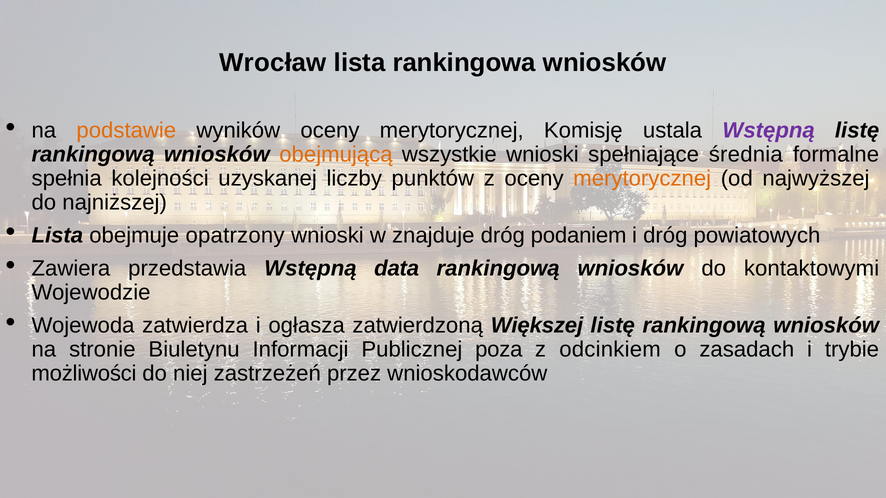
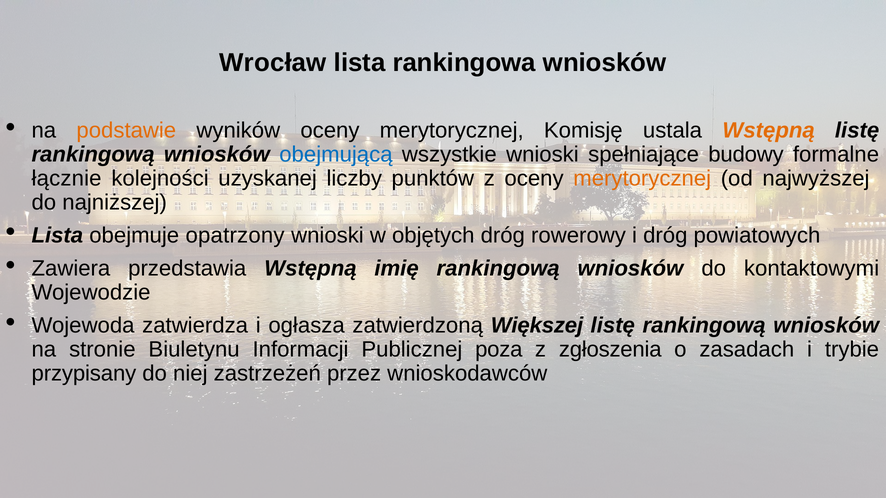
Wstępną at (769, 131) colour: purple -> orange
obejmującą colour: orange -> blue
średnia: średnia -> budowy
spełnia: spełnia -> łącznie
znajduje: znajduje -> objętych
podaniem: podaniem -> rowerowy
data: data -> imię
odcinkiem: odcinkiem -> zgłoszenia
możliwości: możliwości -> przypisany
